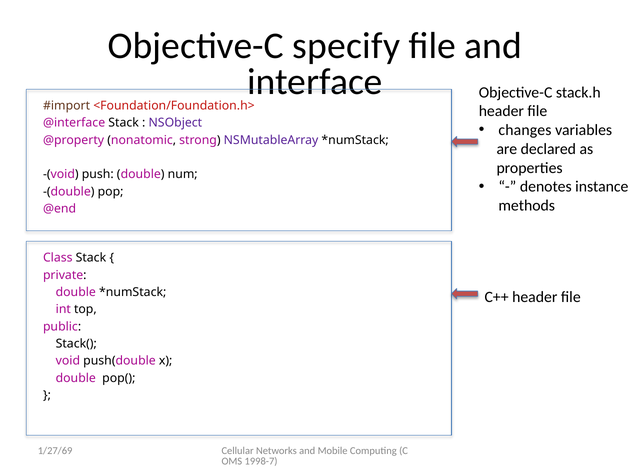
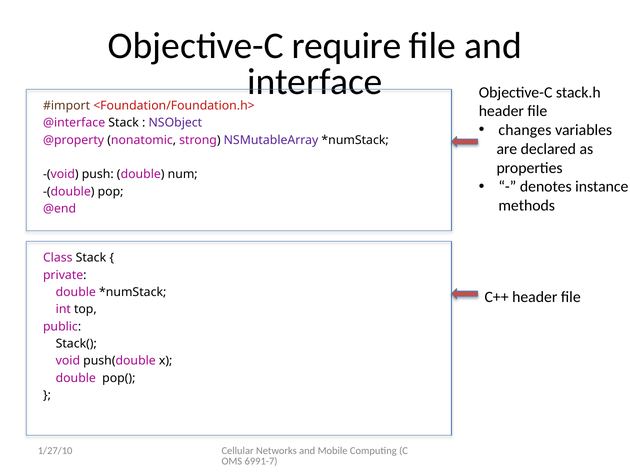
specify: specify -> require
1/27/69: 1/27/69 -> 1/27/10
1998-7: 1998-7 -> 6991-7
